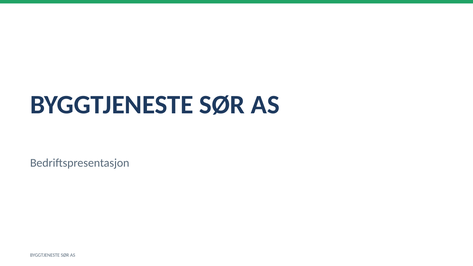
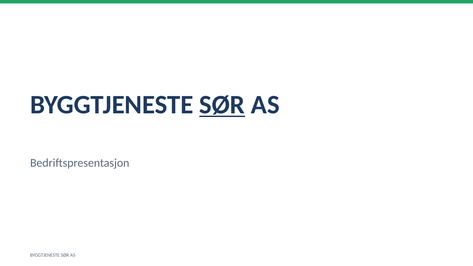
SØR at (222, 105) underline: none -> present
